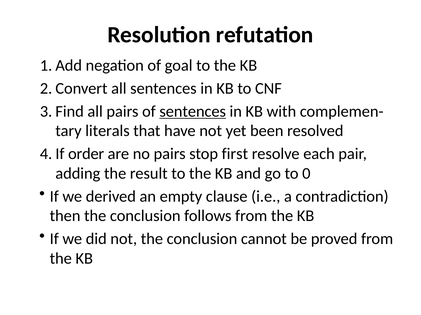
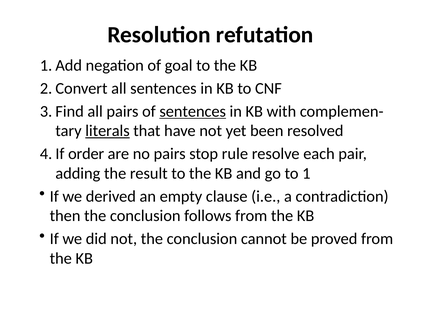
literals underline: none -> present
first: first -> rule
0: 0 -> 1
